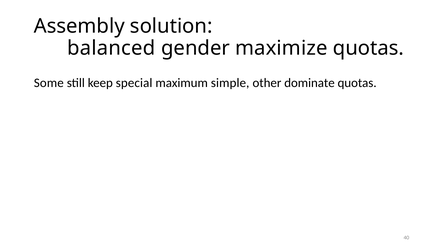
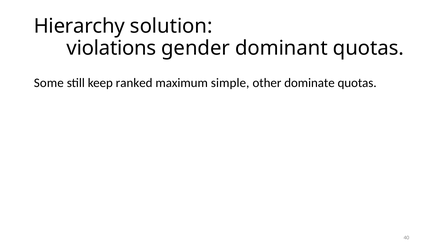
Assembly: Assembly -> Hierarchy
balanced: balanced -> violations
maximize: maximize -> dominant
special: special -> ranked
